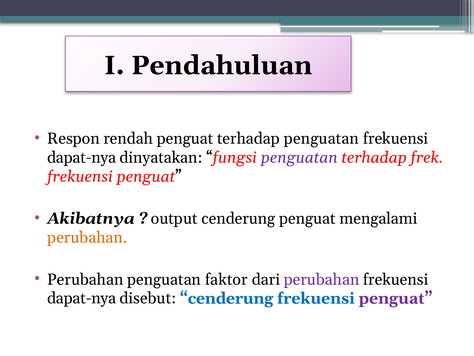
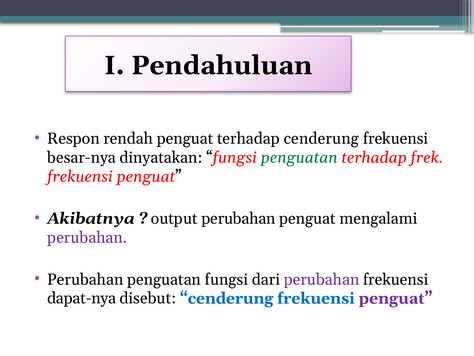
terhadap penguatan: penguatan -> cenderung
dapat-nya at (82, 157): dapat-nya -> besar-nya
penguatan at (299, 157) colour: purple -> green
output cenderung: cenderung -> perubahan
perubahan at (87, 237) colour: orange -> purple
penguatan faktor: faktor -> fungsi
